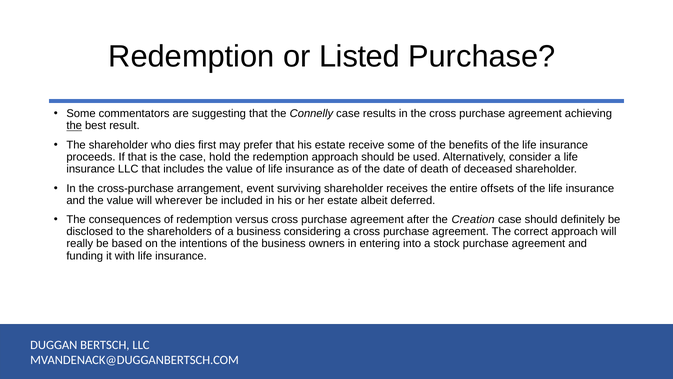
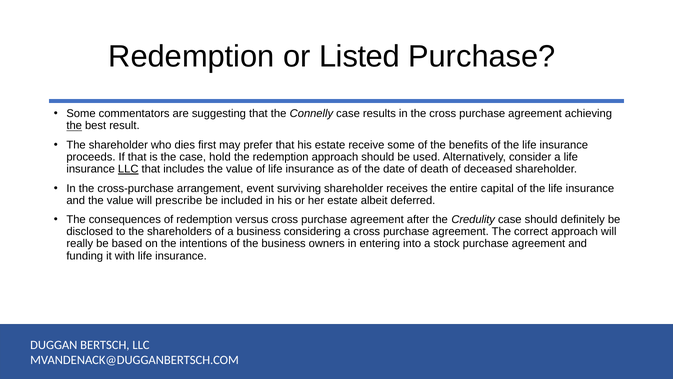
LLC at (128, 169) underline: none -> present
offsets: offsets -> capital
wherever: wherever -> prescribe
Creation: Creation -> Credulity
